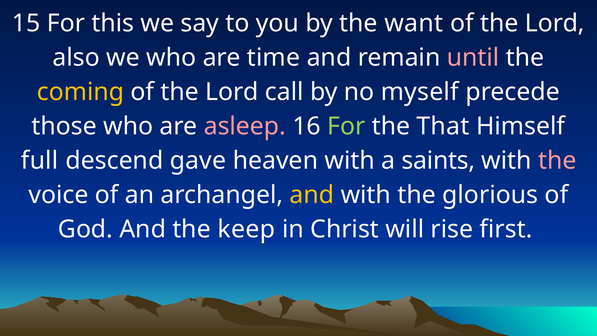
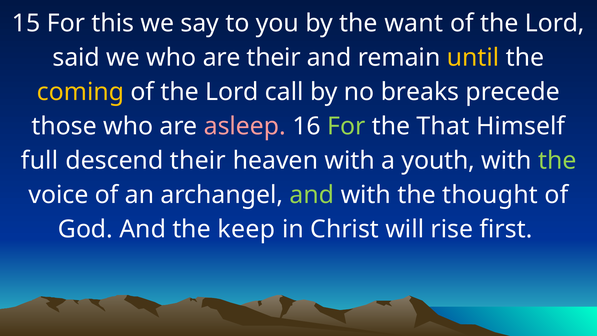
also: also -> said
are time: time -> their
until colour: pink -> yellow
myself: myself -> breaks
descend gave: gave -> their
saints: saints -> youth
the at (557, 161) colour: pink -> light green
and at (312, 195) colour: yellow -> light green
glorious: glorious -> thought
